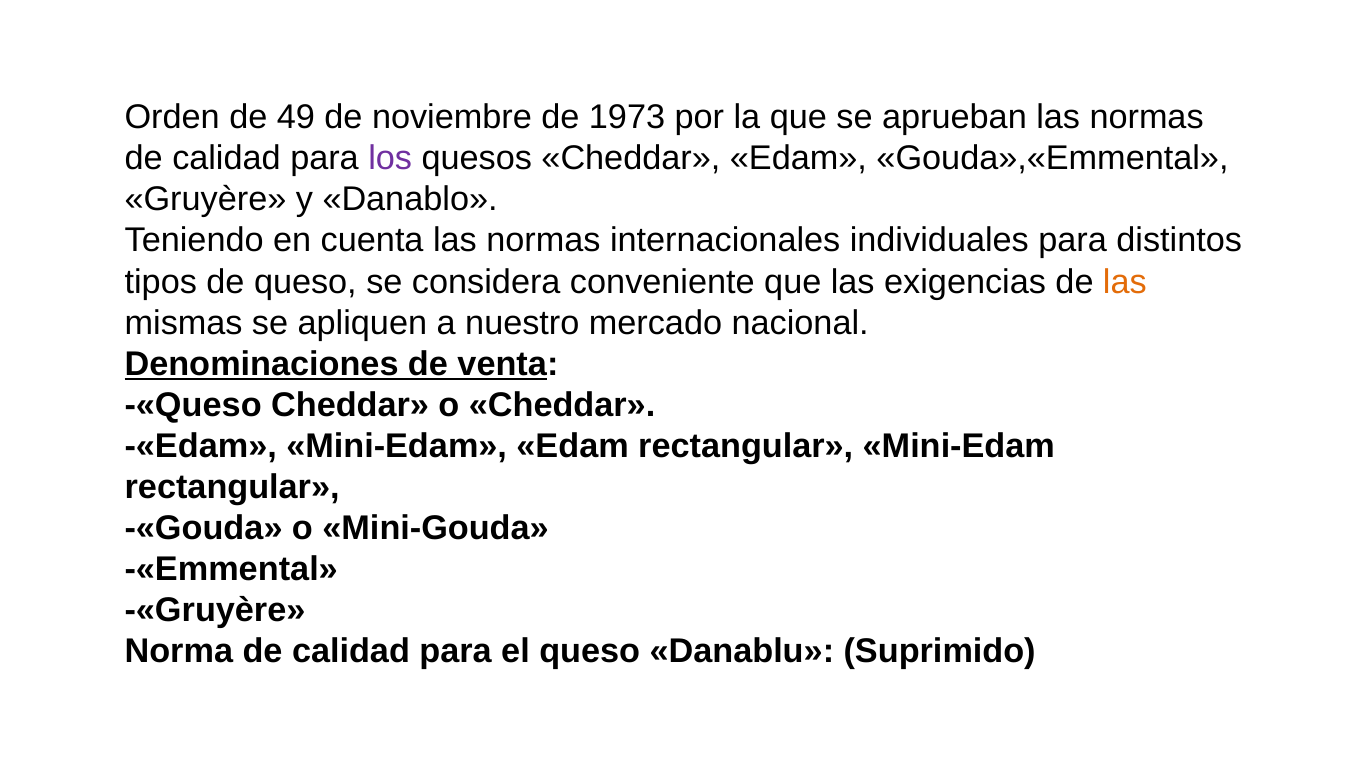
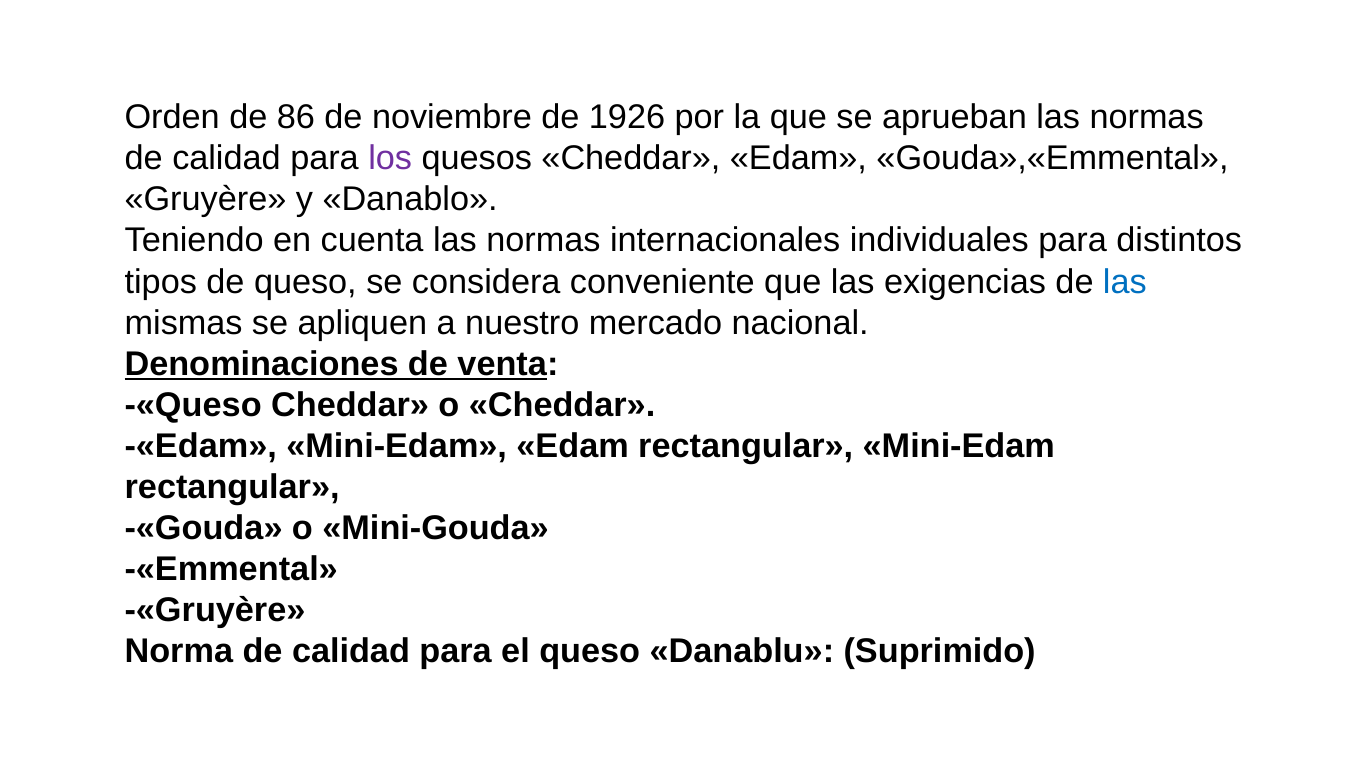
49: 49 -> 86
1973: 1973 -> 1926
las at (1125, 282) colour: orange -> blue
